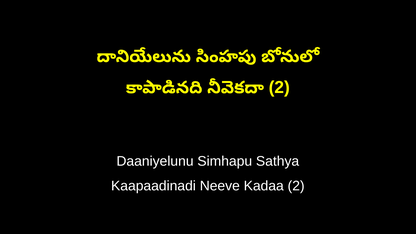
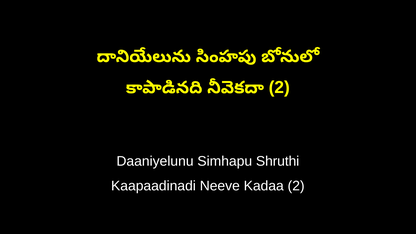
Sathya: Sathya -> Shruthi
